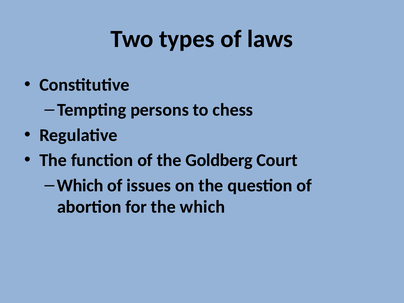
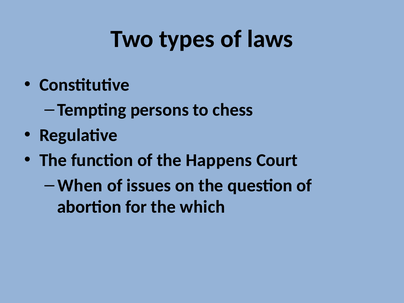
Goldberg: Goldberg -> Happens
Which at (80, 185): Which -> When
